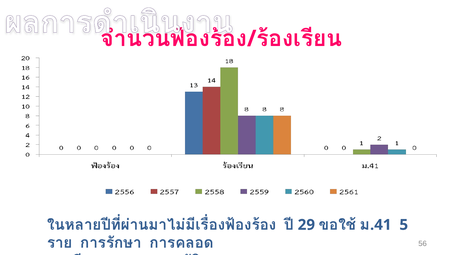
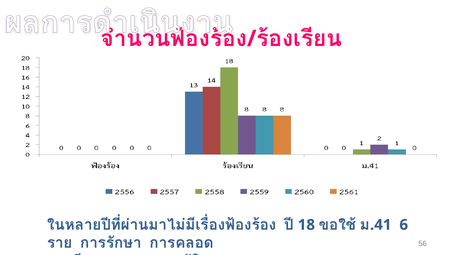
29: 29 -> 18
5: 5 -> 6
